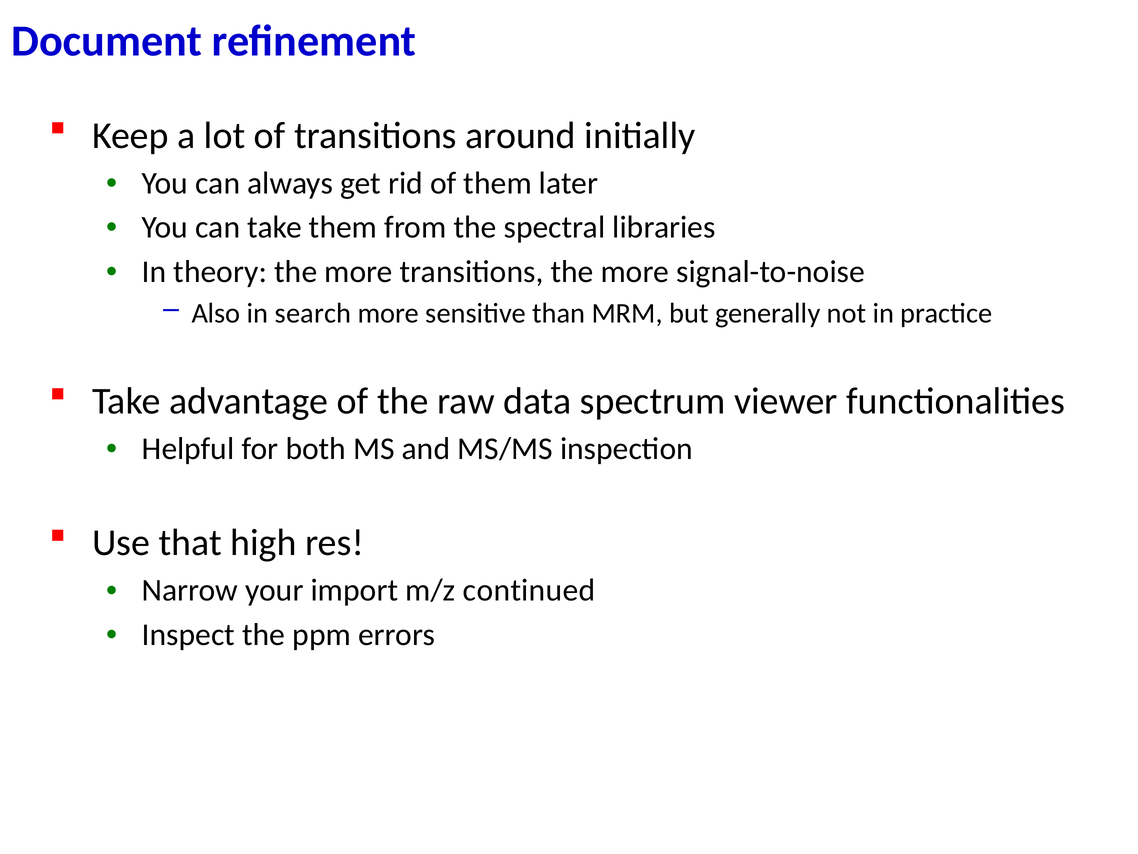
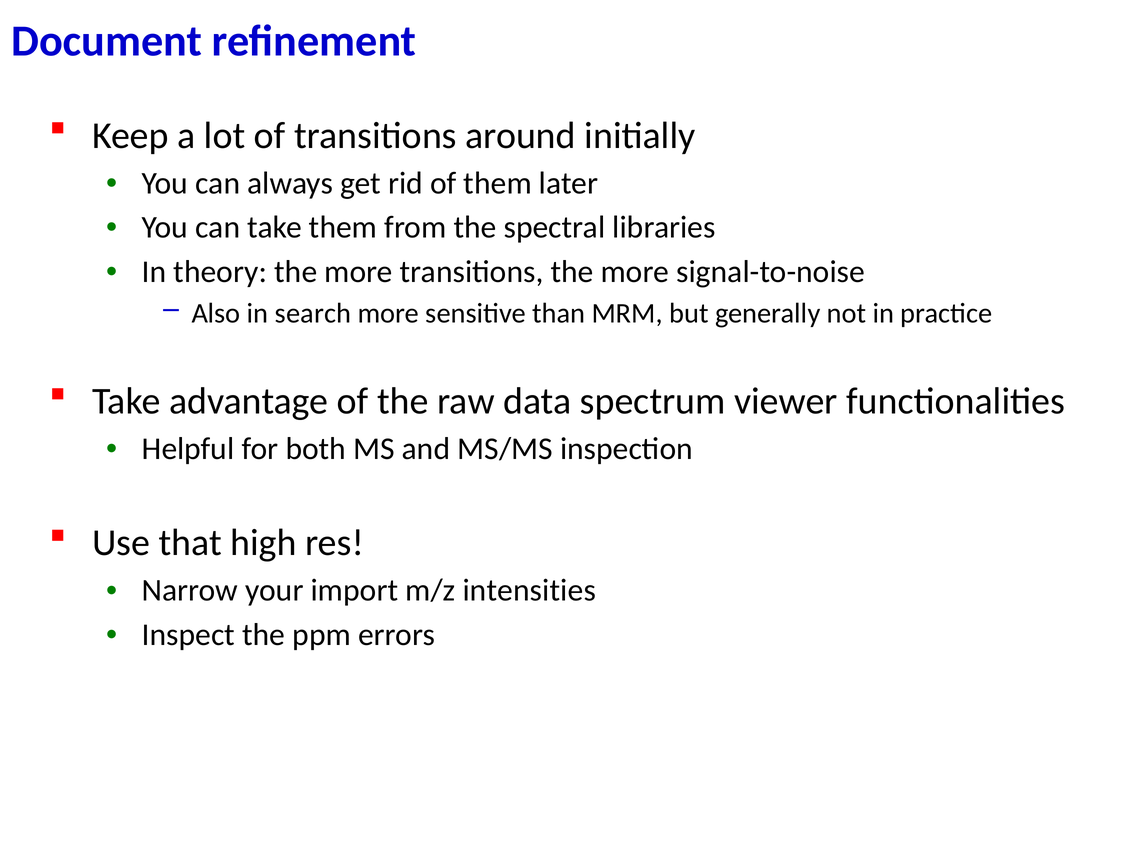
continued: continued -> intensities
